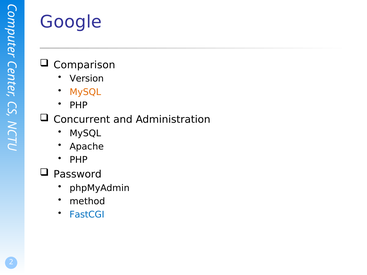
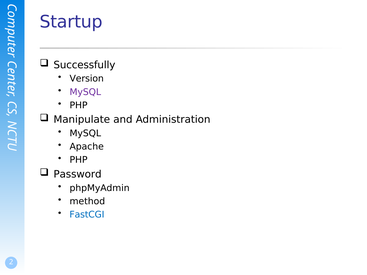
Google: Google -> Startup
Comparison: Comparison -> Successfully
MySQL at (85, 92) colour: orange -> purple
Concurrent: Concurrent -> Manipulate
